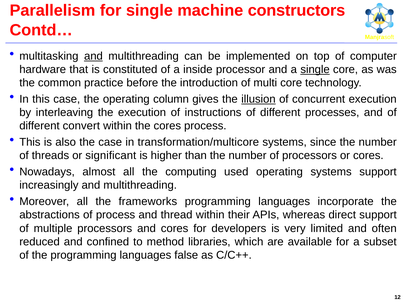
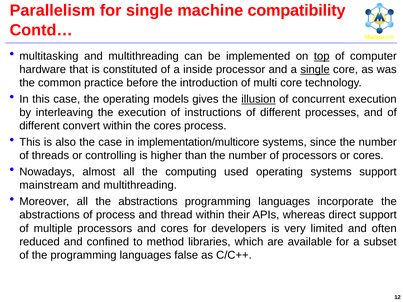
constructors: constructors -> compatibility
and at (93, 56) underline: present -> none
top underline: none -> present
column: column -> models
transformation/multicore: transformation/multicore -> implementation/multicore
significant: significant -> controlling
increasingly: increasingly -> mainstream
all the frameworks: frameworks -> abstractions
